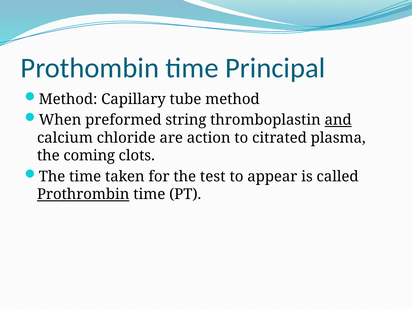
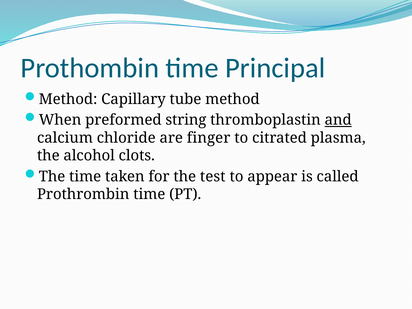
action: action -> finger
coming: coming -> alcohol
Prothrombin underline: present -> none
